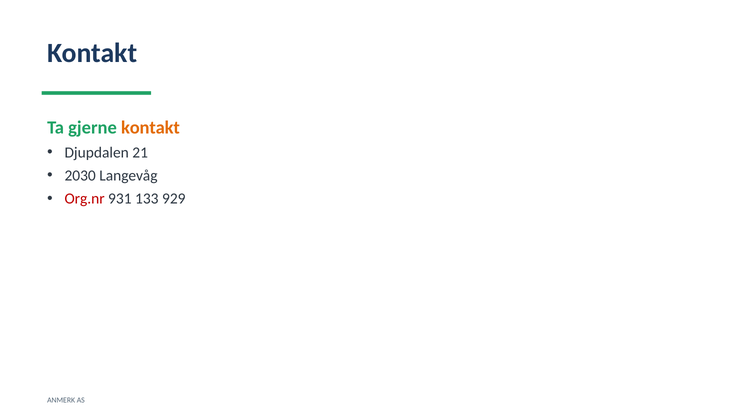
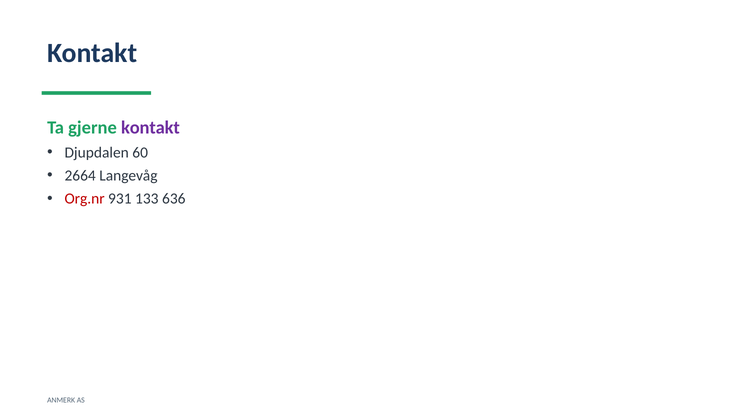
kontakt at (150, 128) colour: orange -> purple
21: 21 -> 60
2030: 2030 -> 2664
929: 929 -> 636
